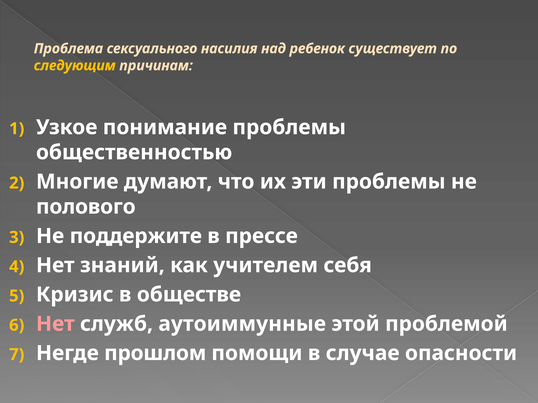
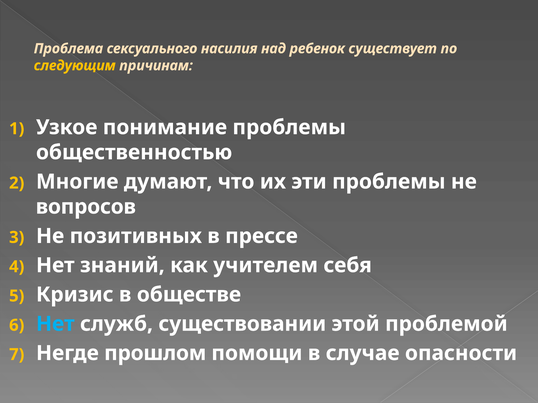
полового: полового -> вопросов
поддержите: поддержите -> позитивных
Нет at (55, 324) colour: pink -> light blue
аутоиммунные: аутоиммунные -> существовании
